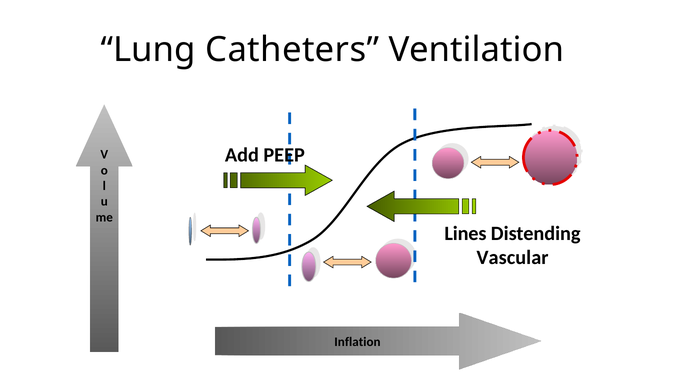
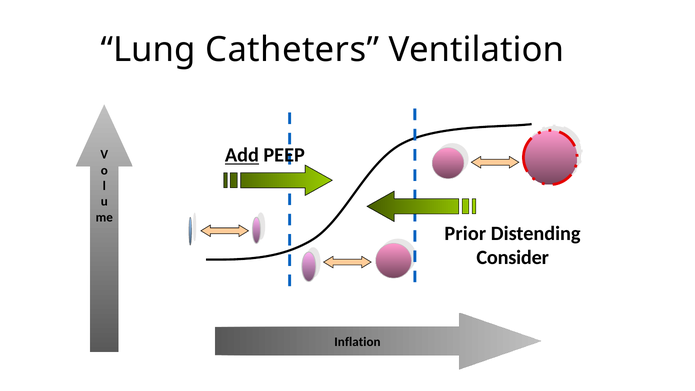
Add underline: none -> present
Lines: Lines -> Prior
Vascular: Vascular -> Consider
